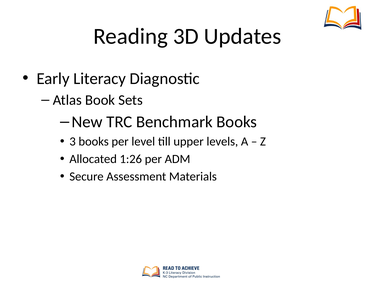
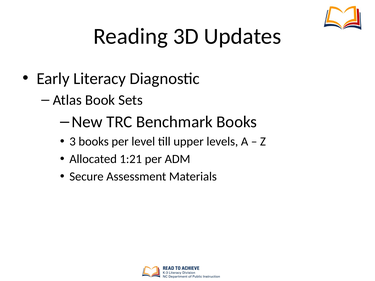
1:26: 1:26 -> 1:21
